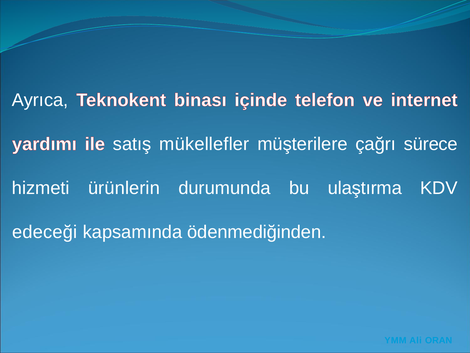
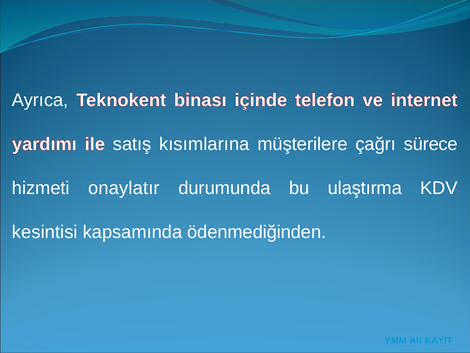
mükellefler: mükellefler -> kısımlarına
ürünlerin: ürünlerin -> onaylatır
edeceği: edeceği -> kesintisi
ORAN: ORAN -> KAYIT
